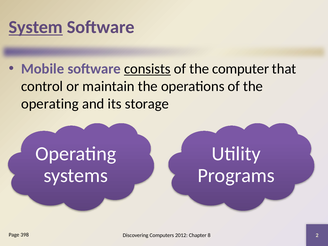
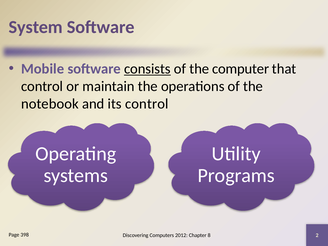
System underline: present -> none
operating at (50, 104): operating -> notebook
its storage: storage -> control
